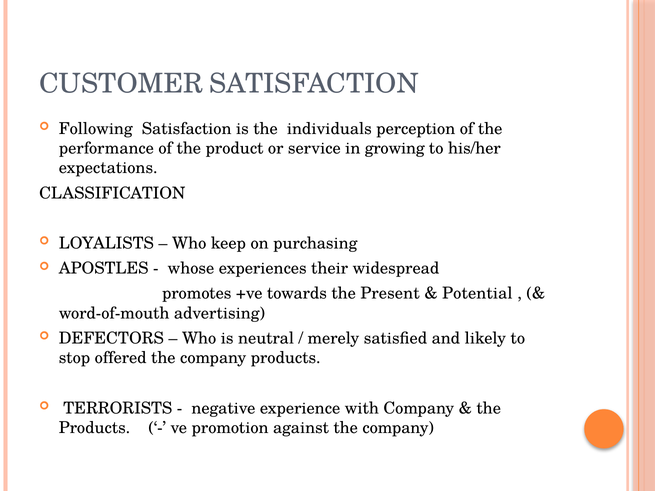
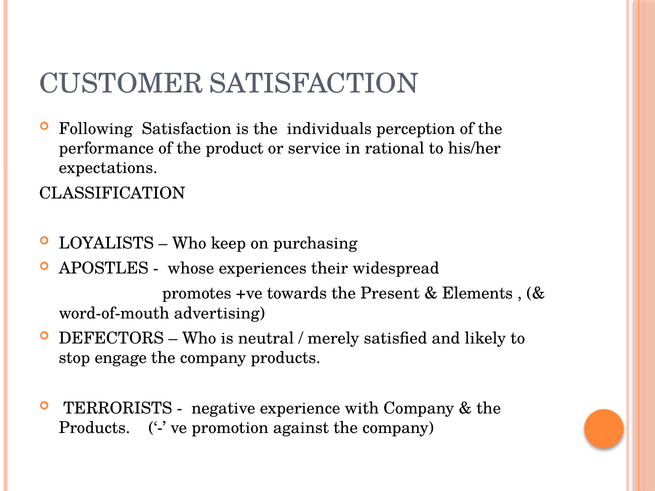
growing: growing -> rational
Potential: Potential -> Elements
offered: offered -> engage
